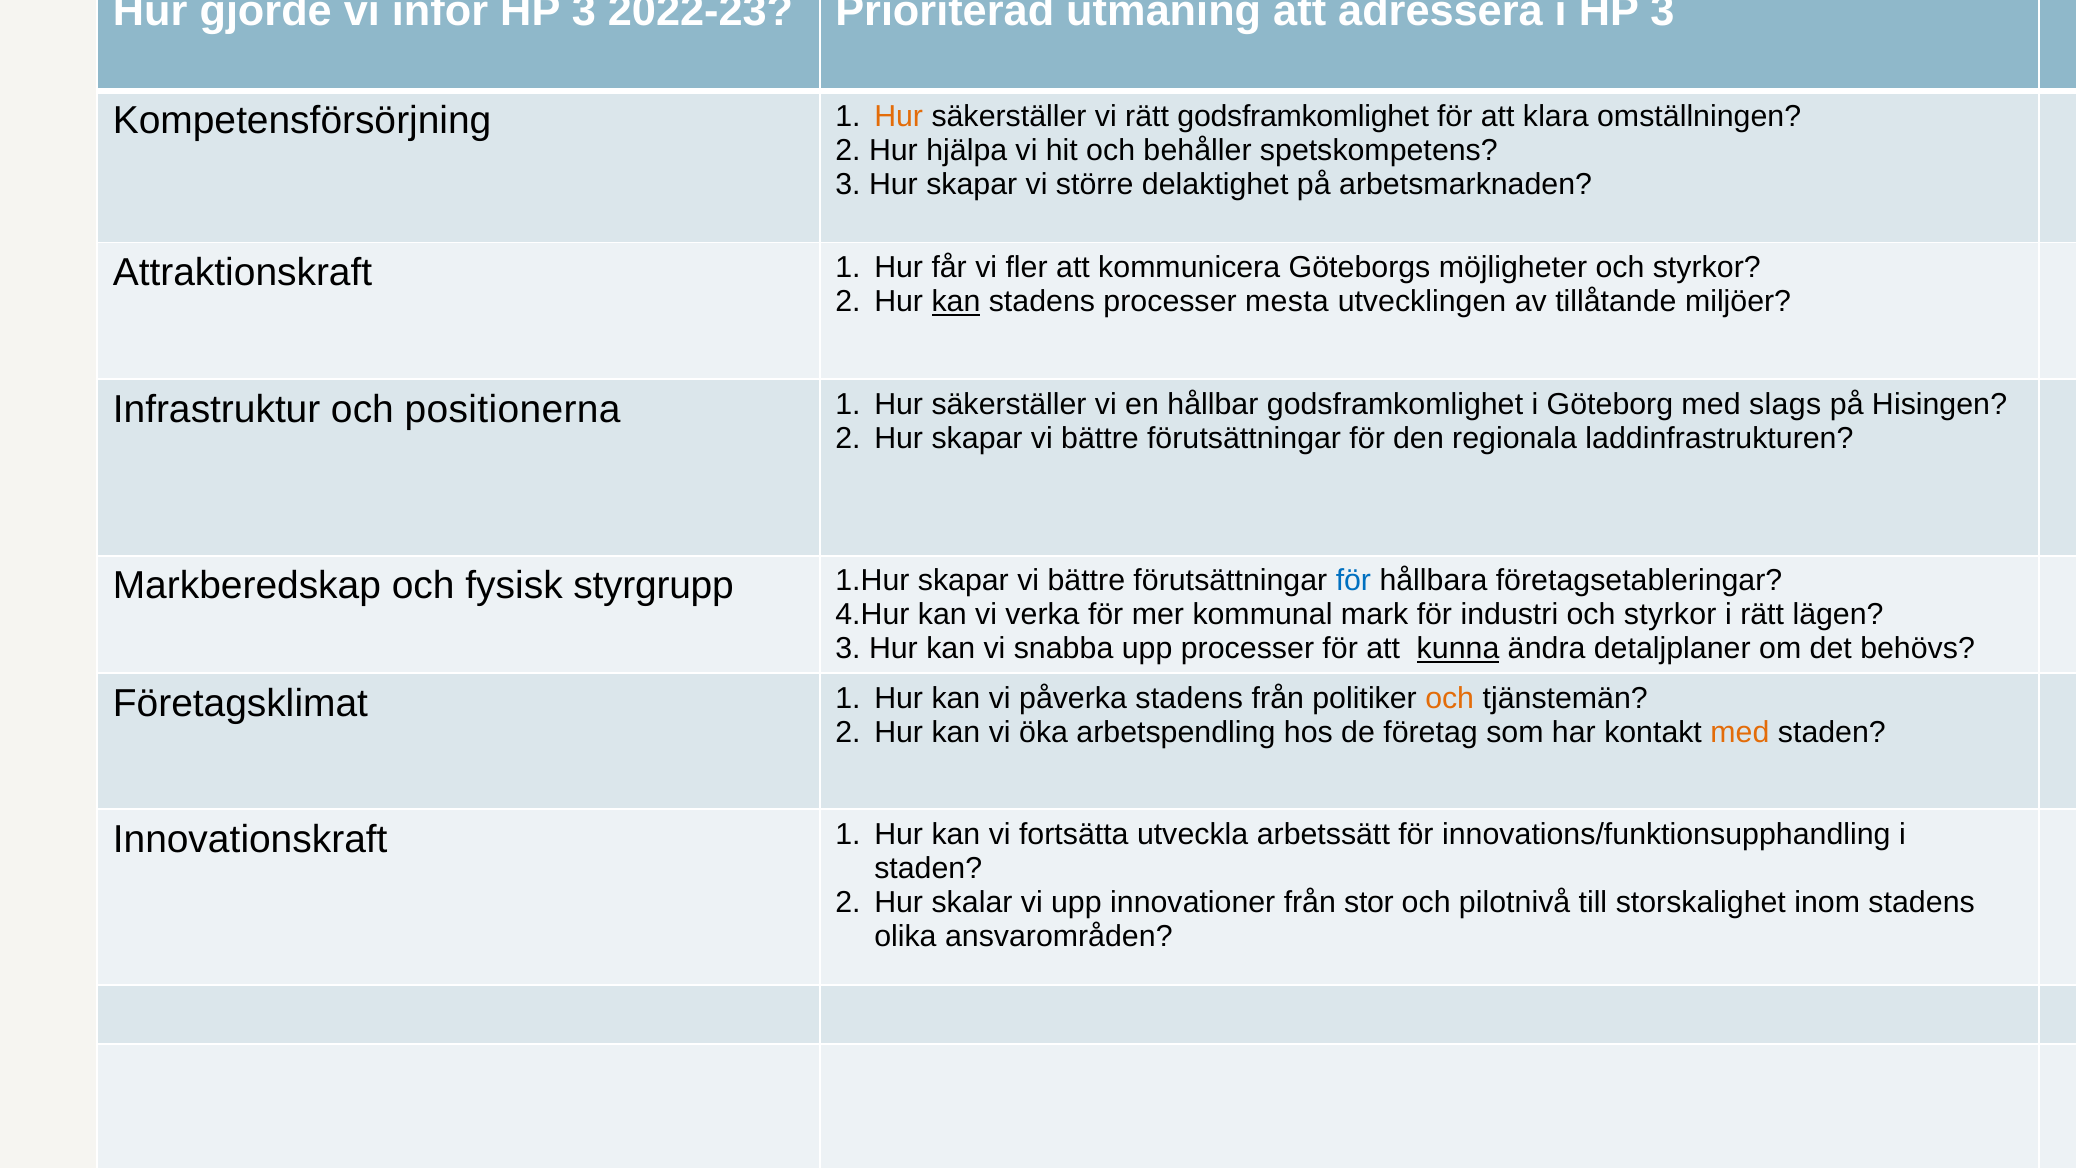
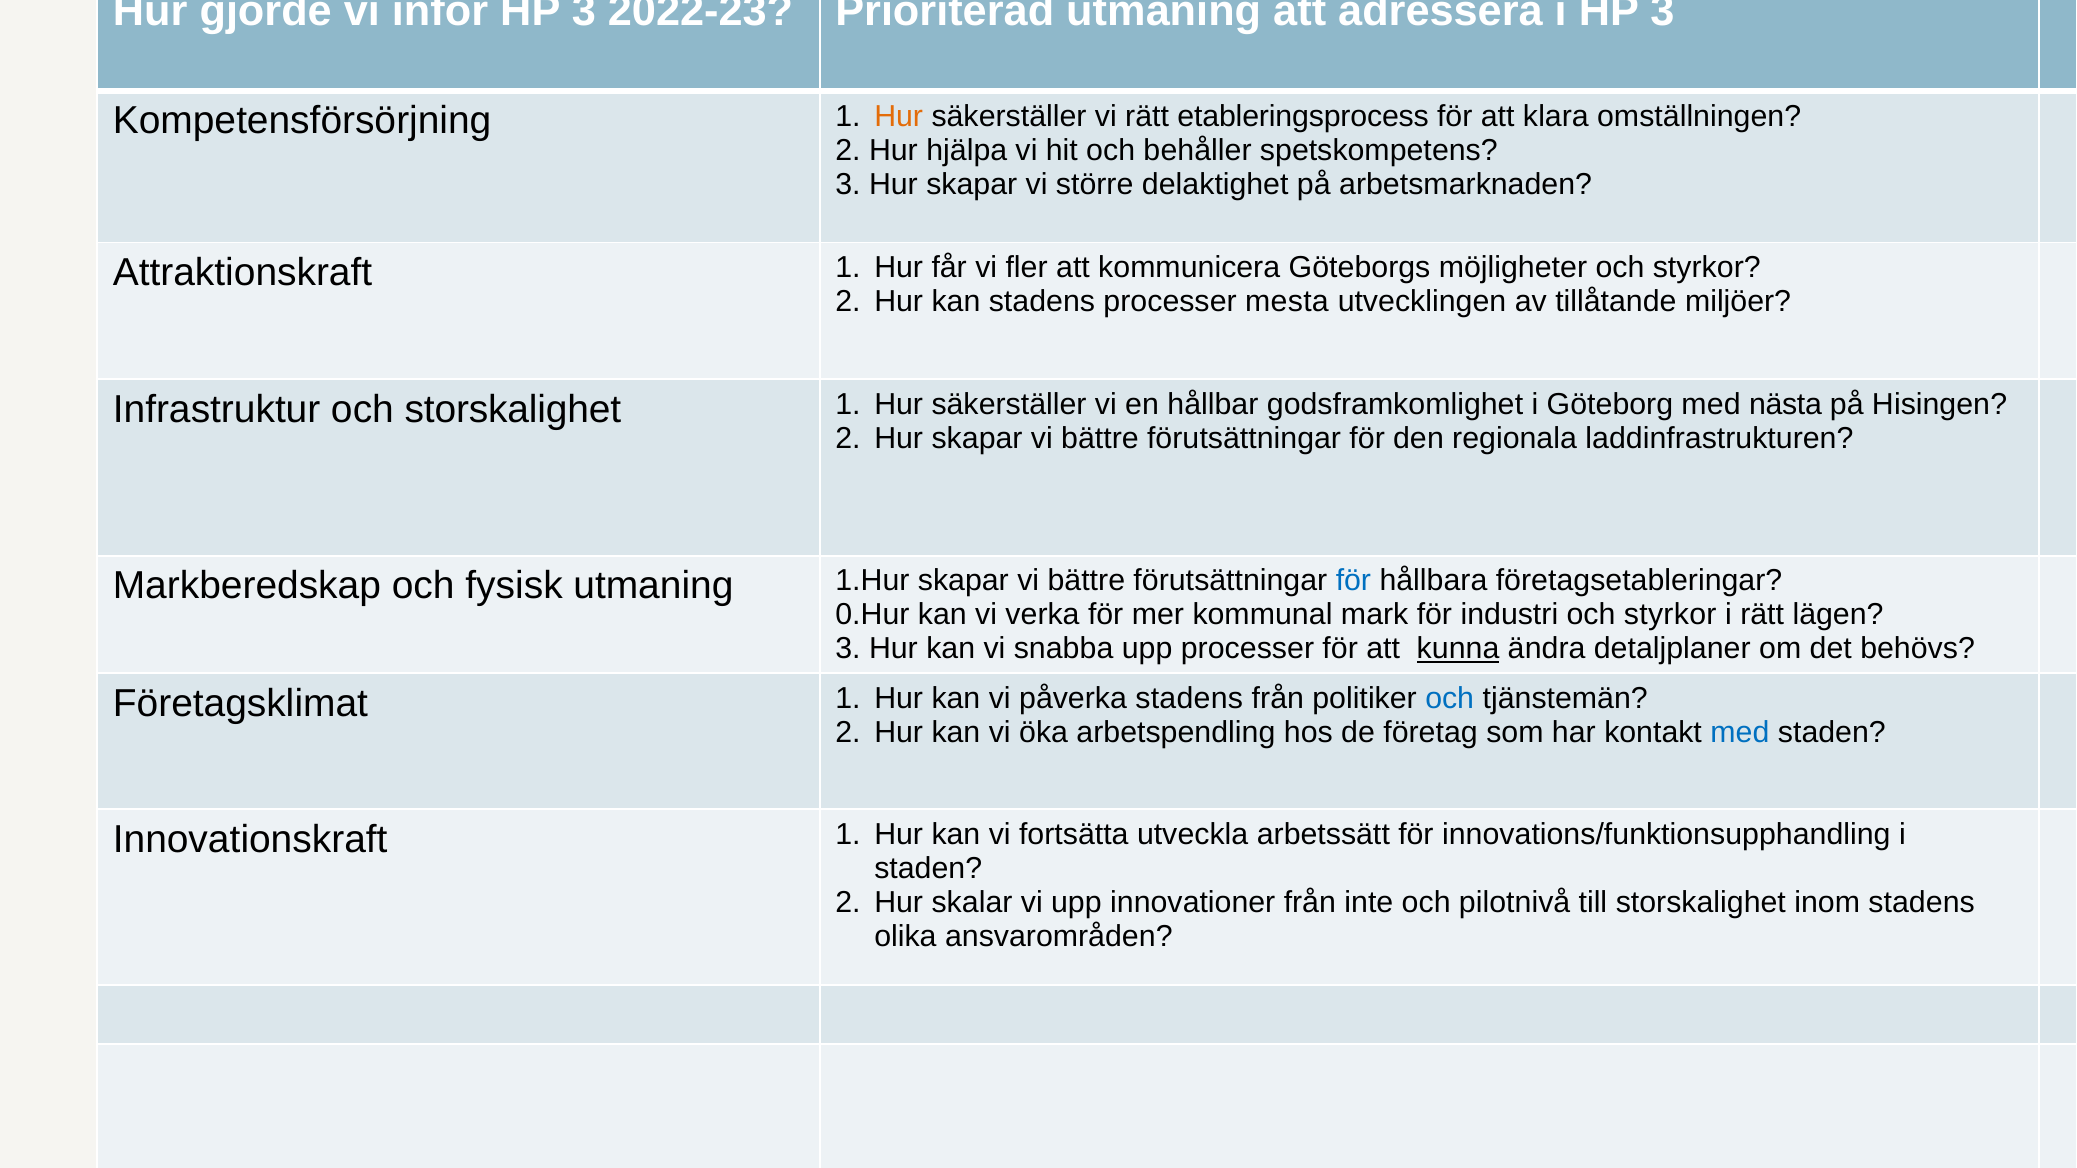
rätt godsframkomlighet: godsframkomlighet -> etableringsprocess
kan at (956, 302) underline: present -> none
och positionerna: positionerna -> storskalighet
slags: slags -> nästa
fysisk styrgrupp: styrgrupp -> utmaning
4.Hur: 4.Hur -> 0.Hur
och at (1450, 699) colour: orange -> blue
med at (1740, 733) colour: orange -> blue
stor: stor -> inte
